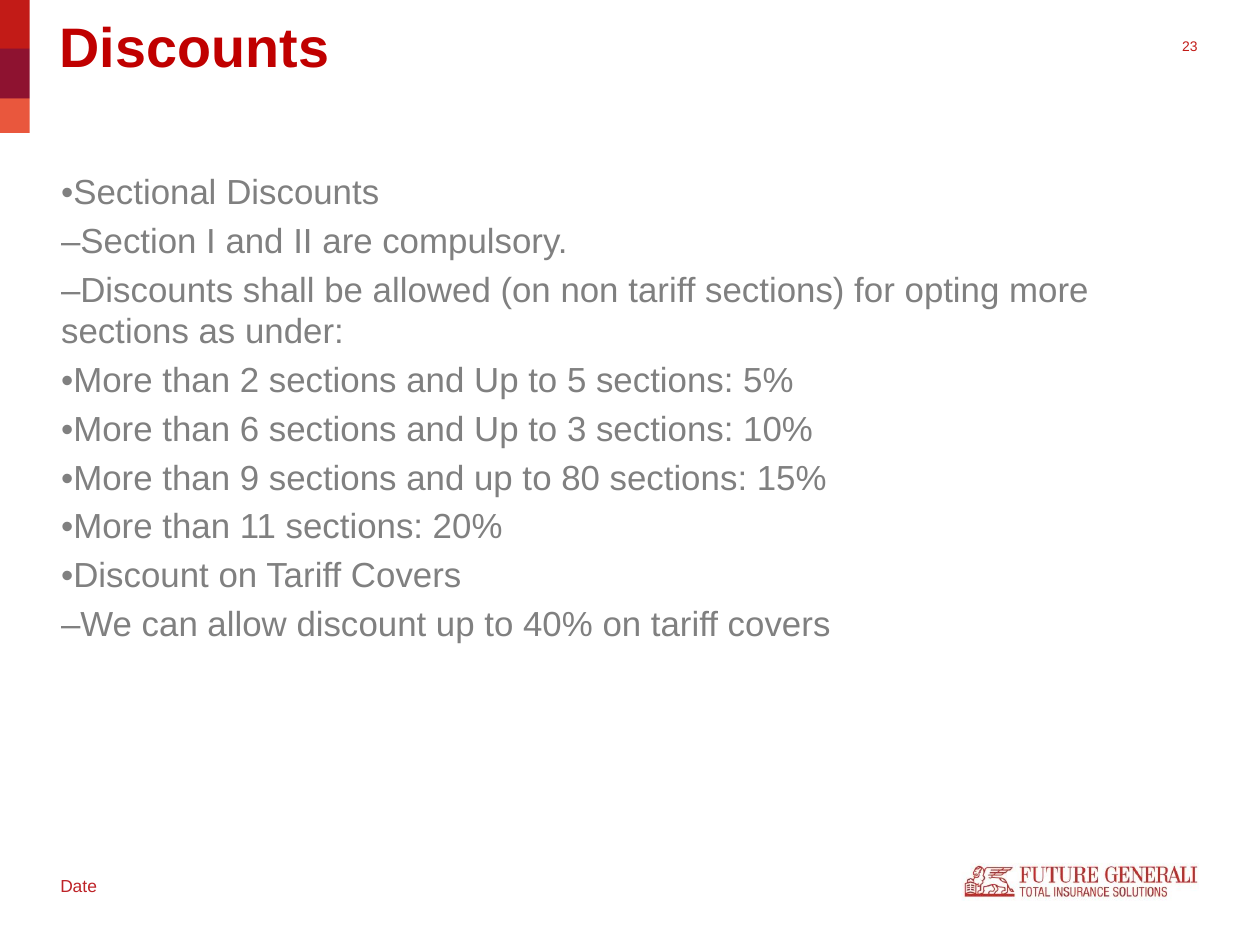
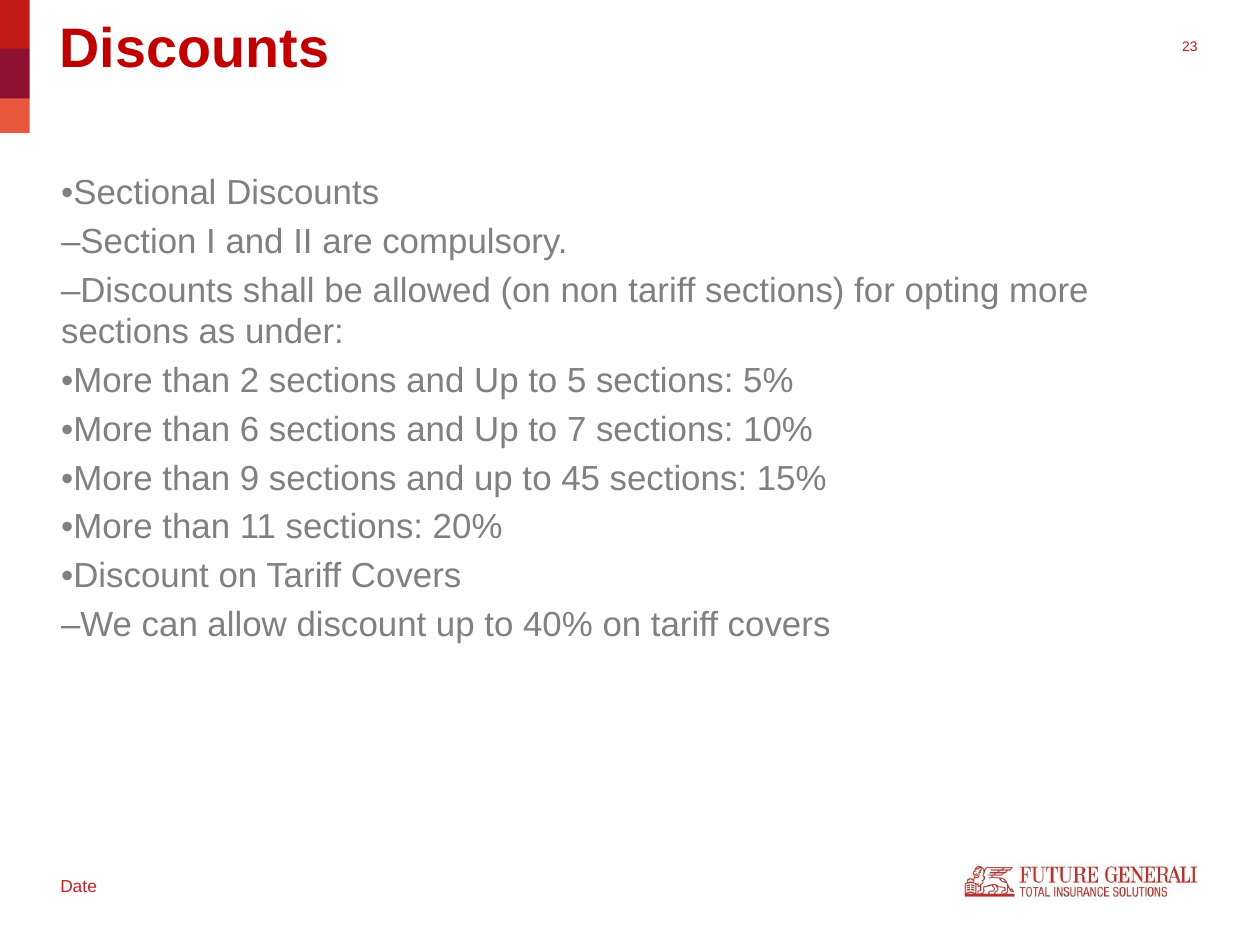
3: 3 -> 7
80: 80 -> 45
